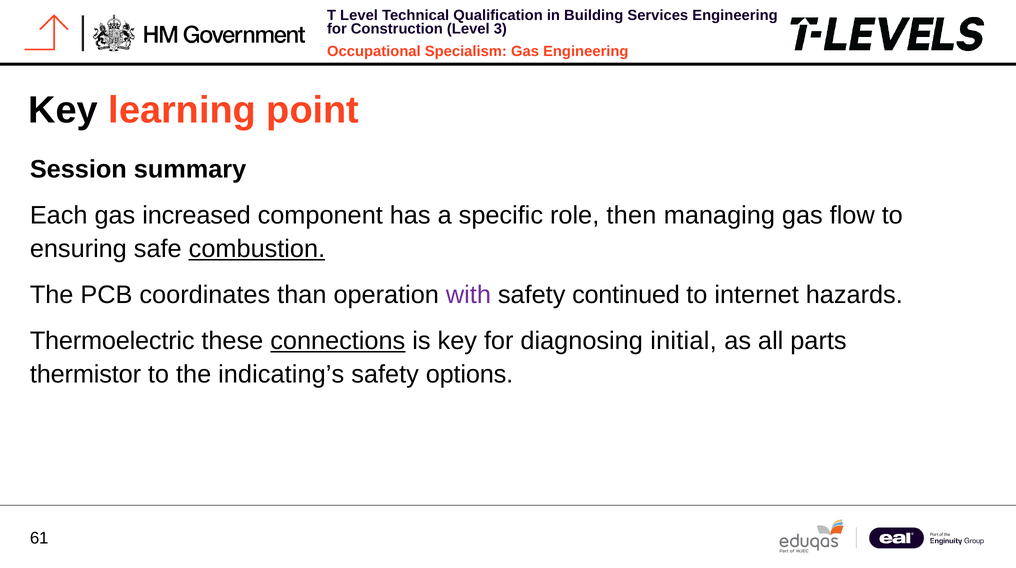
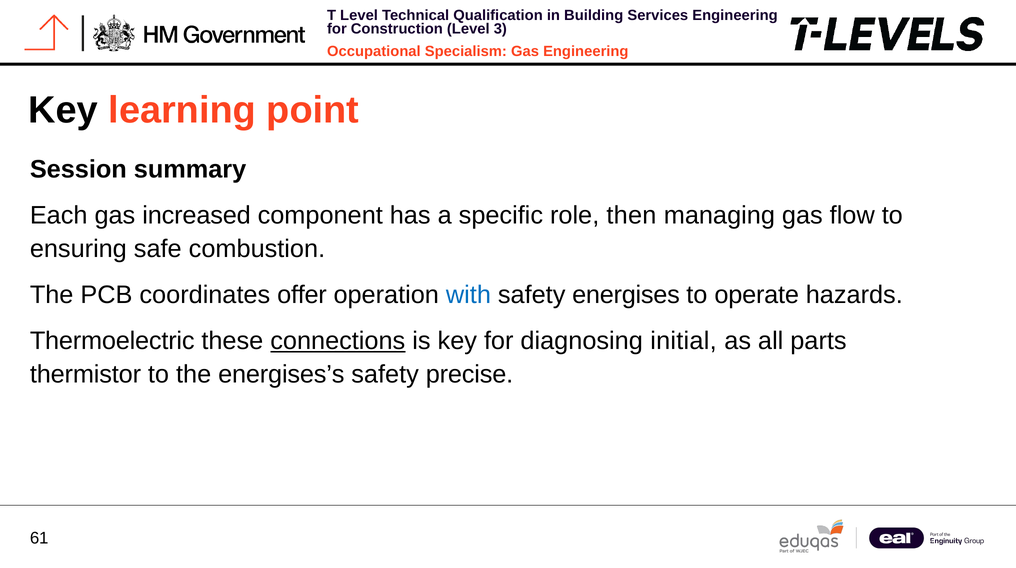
combustion underline: present -> none
than: than -> offer
with colour: purple -> blue
continued: continued -> energises
internet: internet -> operate
indicating’s: indicating’s -> energises’s
options: options -> precise
